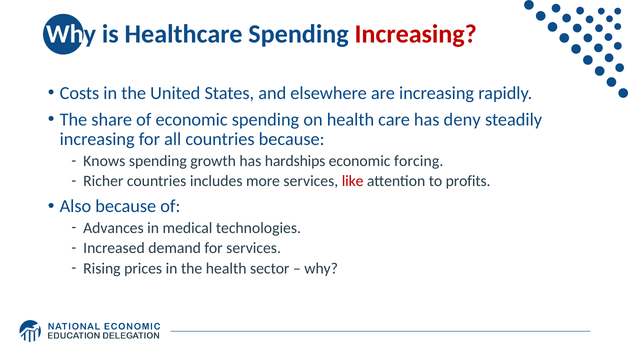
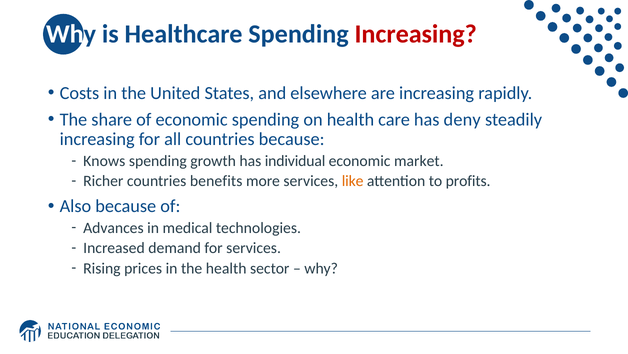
hardships: hardships -> individual
forcing: forcing -> market
includes: includes -> benefits
like colour: red -> orange
